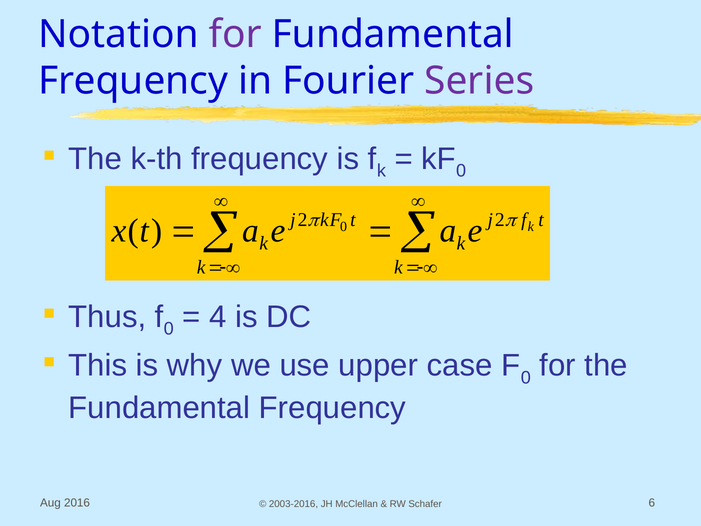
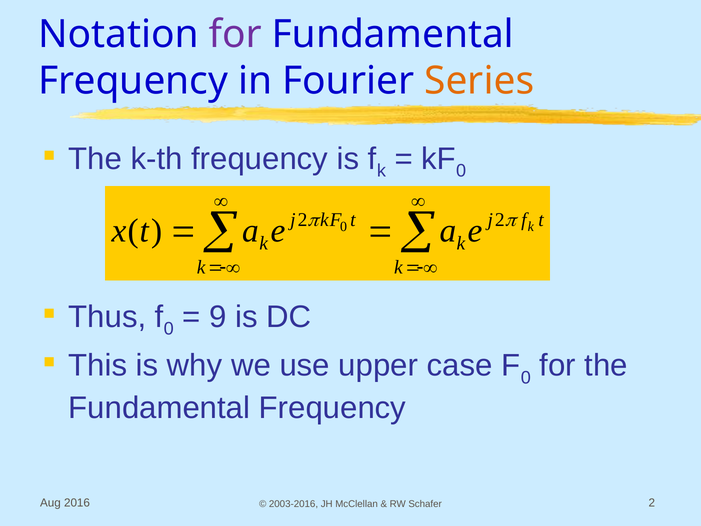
Series colour: purple -> orange
4: 4 -> 9
Schafer 6: 6 -> 2
